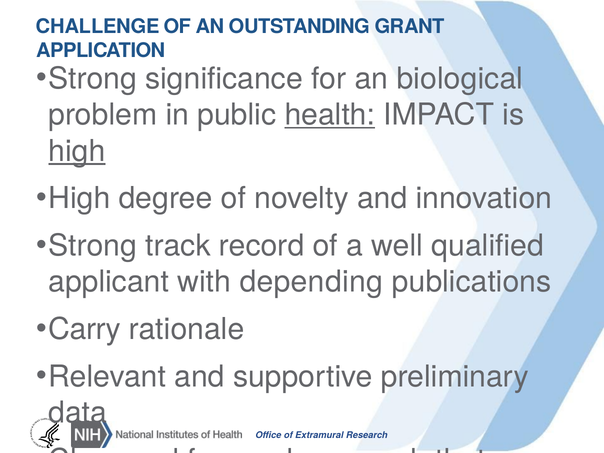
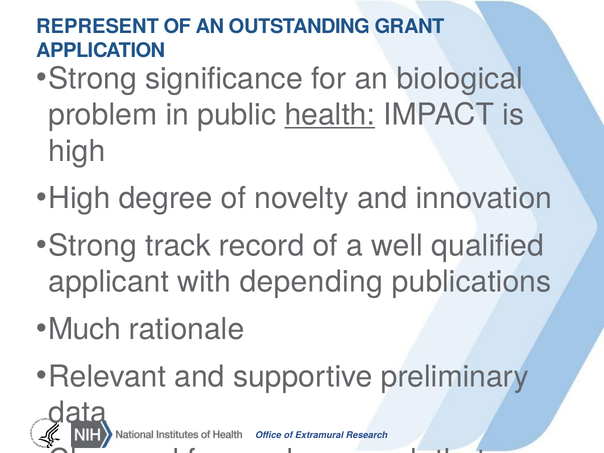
CHALLENGE: CHALLENGE -> REPRESENT
high at (77, 151) underline: present -> none
Carry: Carry -> Much
